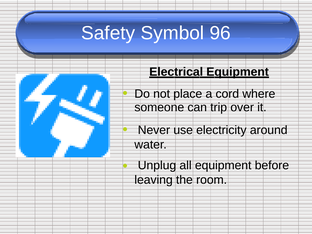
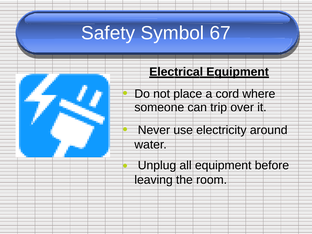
96: 96 -> 67
